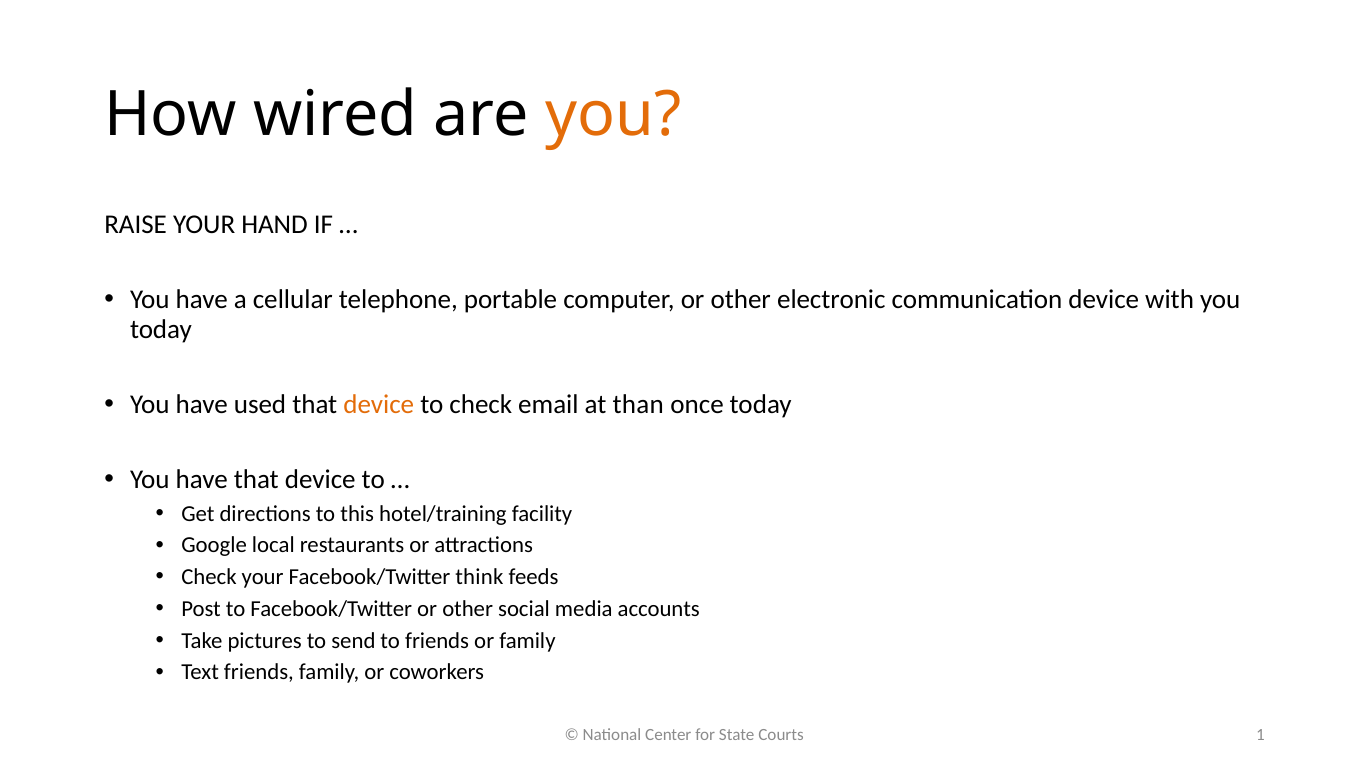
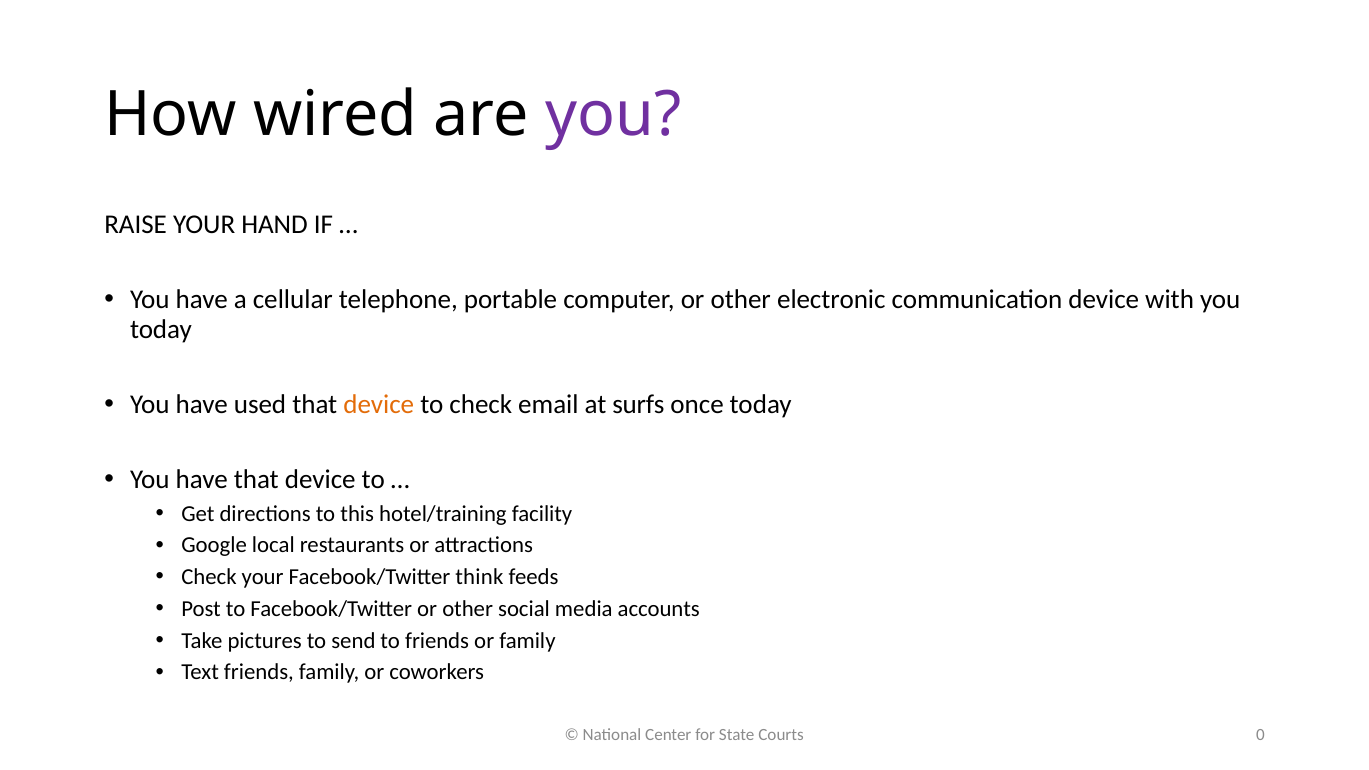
you at (613, 115) colour: orange -> purple
than: than -> surfs
1: 1 -> 0
